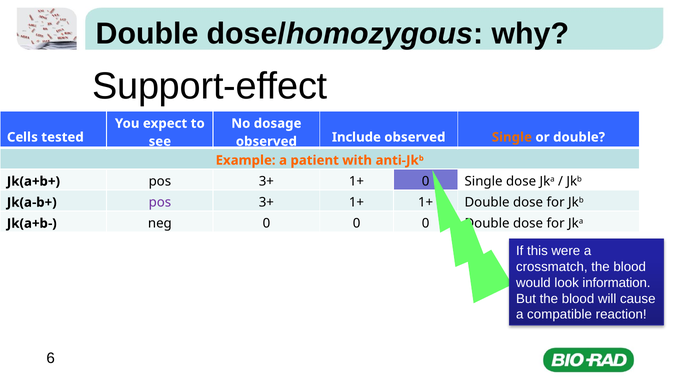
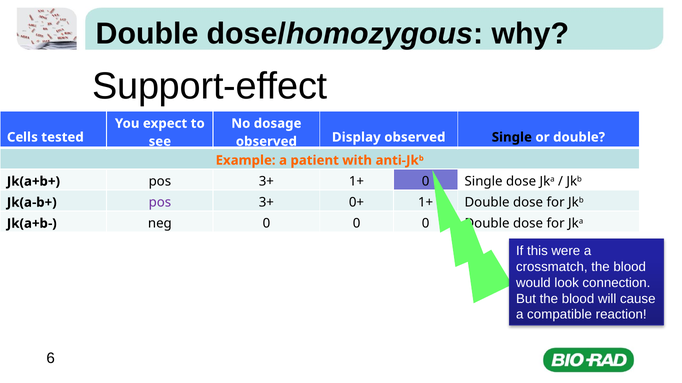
Include: Include -> Display
Single at (512, 137) colour: orange -> black
1+ at (357, 203): 1+ -> 0+
information: information -> connection
